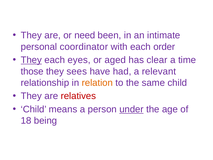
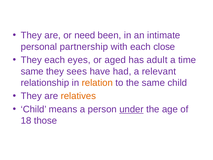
coordinator: coordinator -> partnership
order: order -> close
They at (31, 60) underline: present -> none
clear: clear -> adult
those at (32, 71): those -> same
relatives colour: red -> orange
being: being -> those
